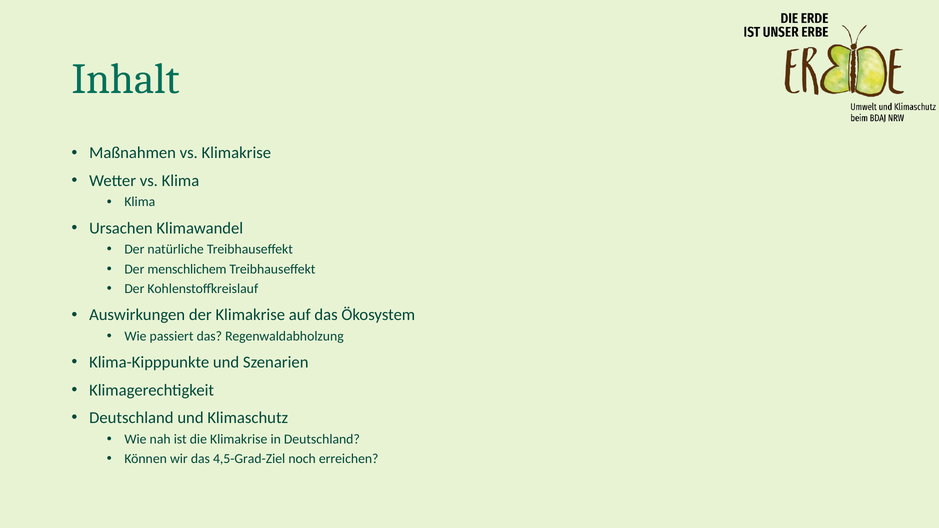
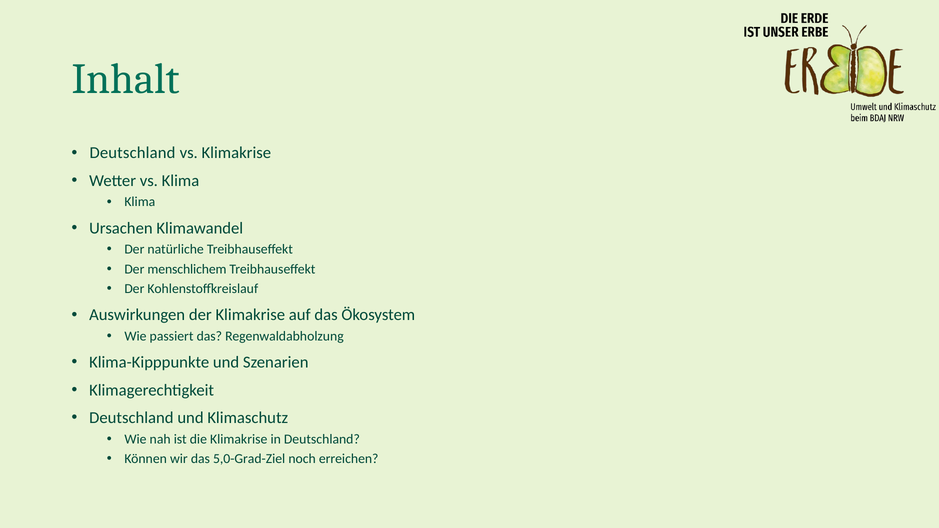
Maßnahmen at (133, 153): Maßnahmen -> Deutschland
4,5-Grad-Ziel: 4,5-Grad-Ziel -> 5,0-Grad-Ziel
